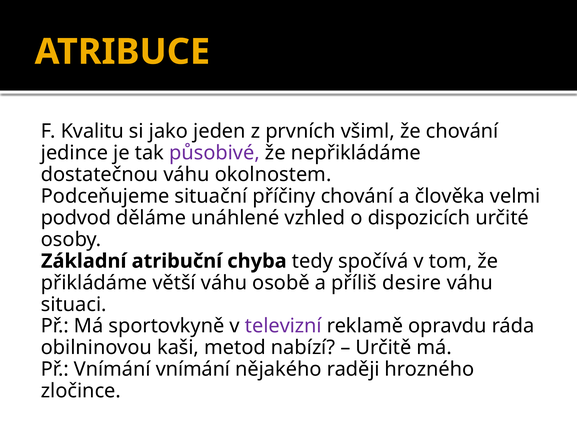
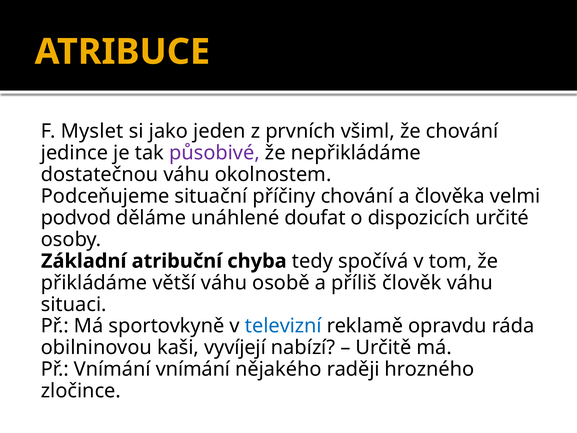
Kvalitu: Kvalitu -> Myslet
vzhled: vzhled -> doufat
desire: desire -> člověk
televizní colour: purple -> blue
metod: metod -> vyvíjejí
